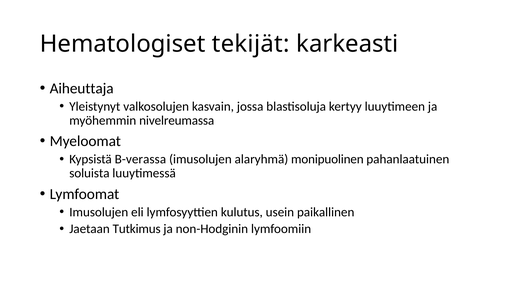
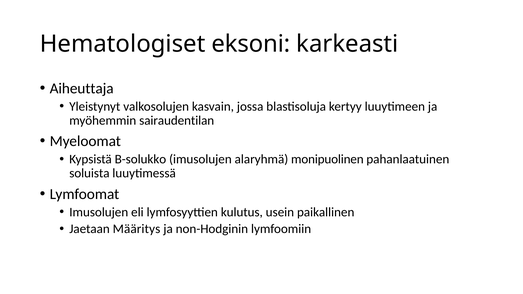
tekijät: tekijät -> eksoni
nivelreumassa: nivelreumassa -> sairaudentilan
B-verassa: B-verassa -> B-solukko
Tutkimus: Tutkimus -> Määritys
